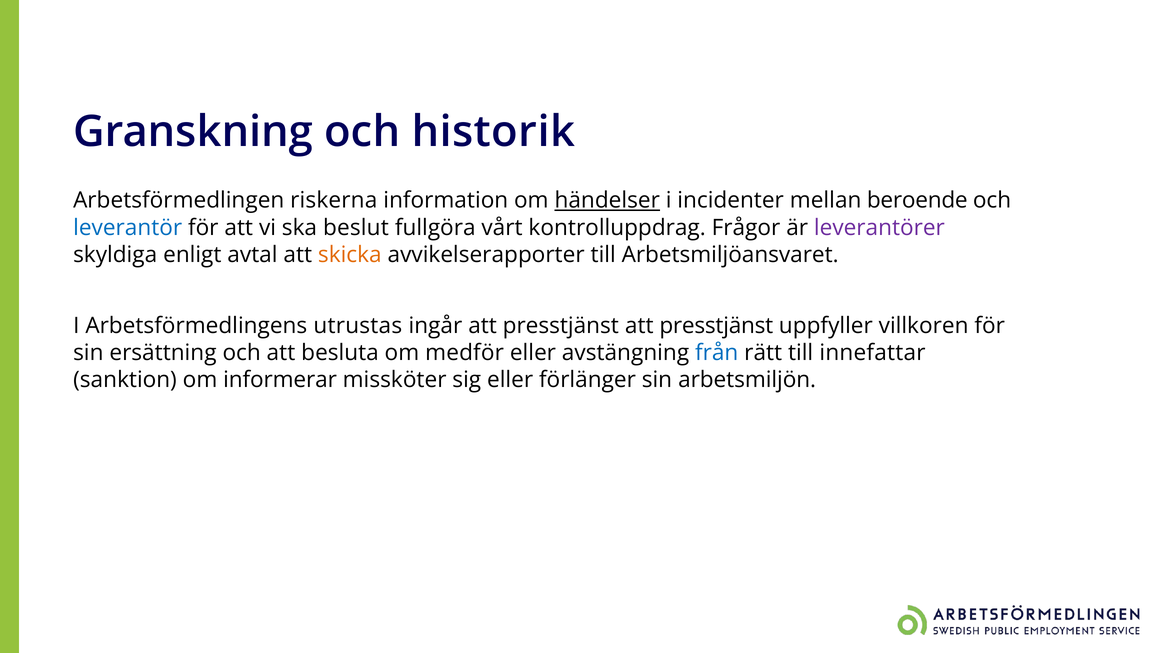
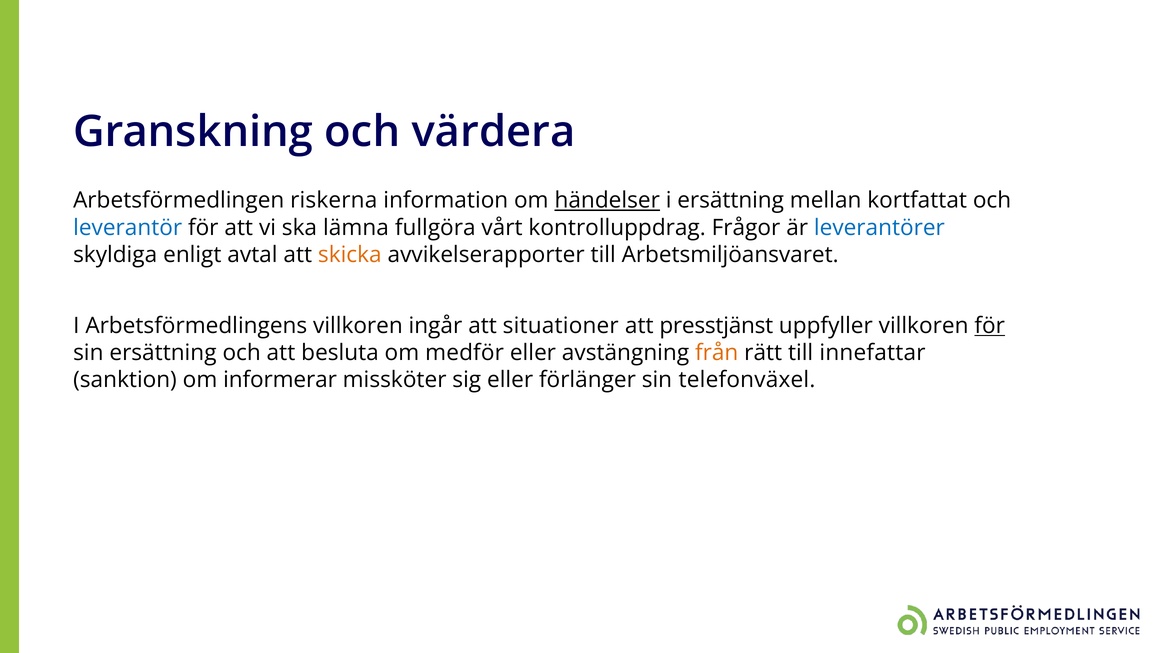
historik: historik -> värdera
i incidenter: incidenter -> ersättning
beroende: beroende -> kortfattat
beslut: beslut -> lämna
leverantörer colour: purple -> blue
Arbetsförmedlingens utrustas: utrustas -> villkoren
ingår att presstjänst: presstjänst -> situationer
för at (990, 326) underline: none -> present
från colour: blue -> orange
arbetsmiljön: arbetsmiljön -> telefonväxel
